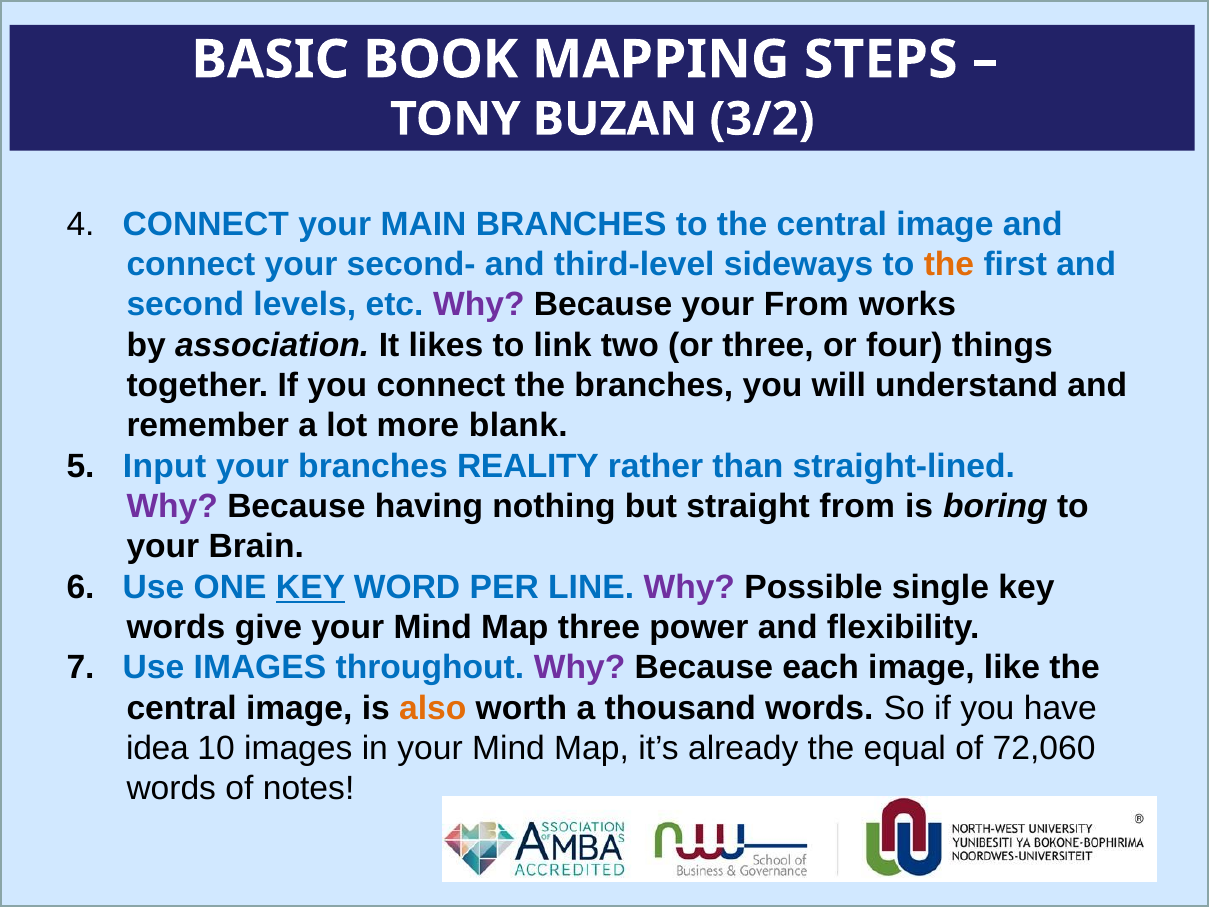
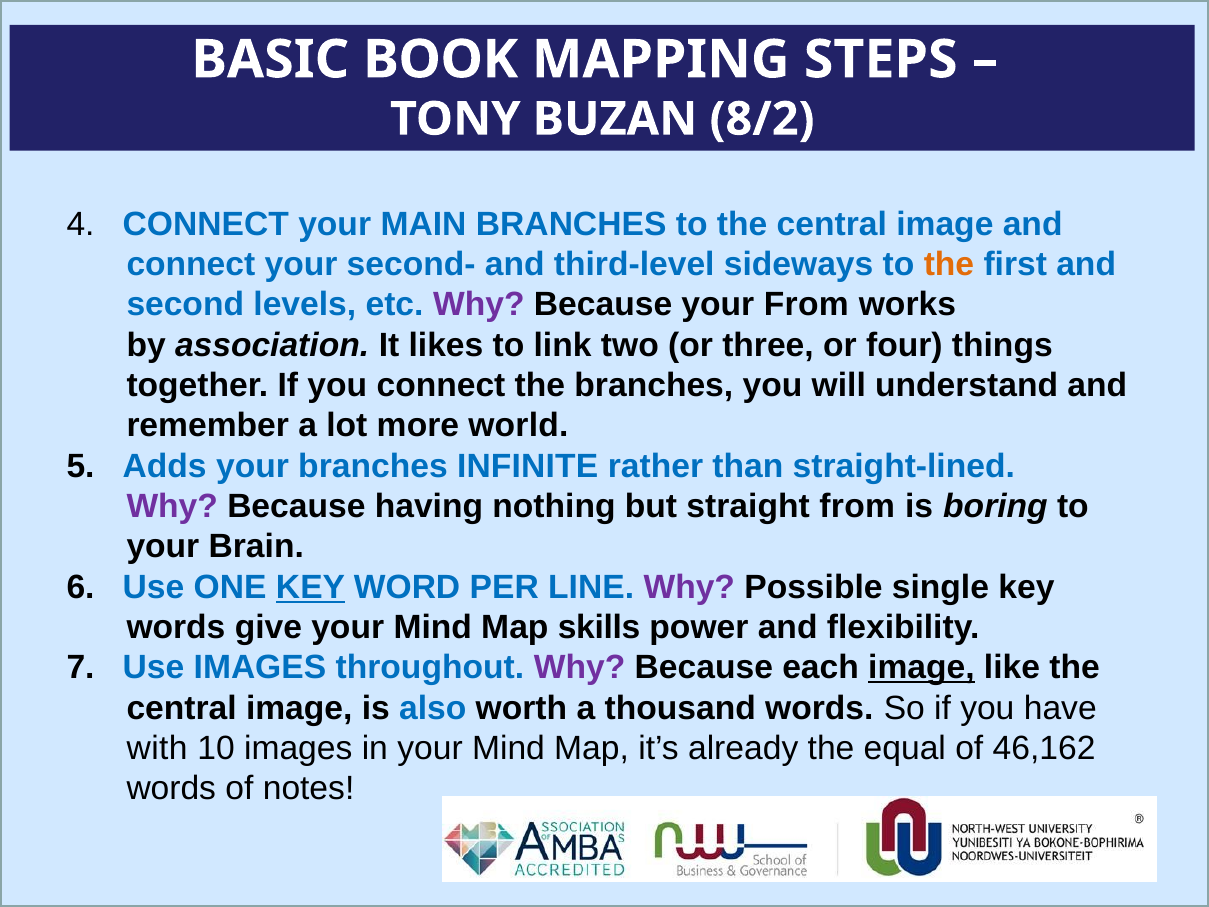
3/2: 3/2 -> 8/2
blank: blank -> world
Input: Input -> Adds
REALITY: REALITY -> INFINITE
Map three: three -> skills
image at (921, 668) underline: none -> present
also colour: orange -> blue
idea: idea -> with
72,060: 72,060 -> 46,162
